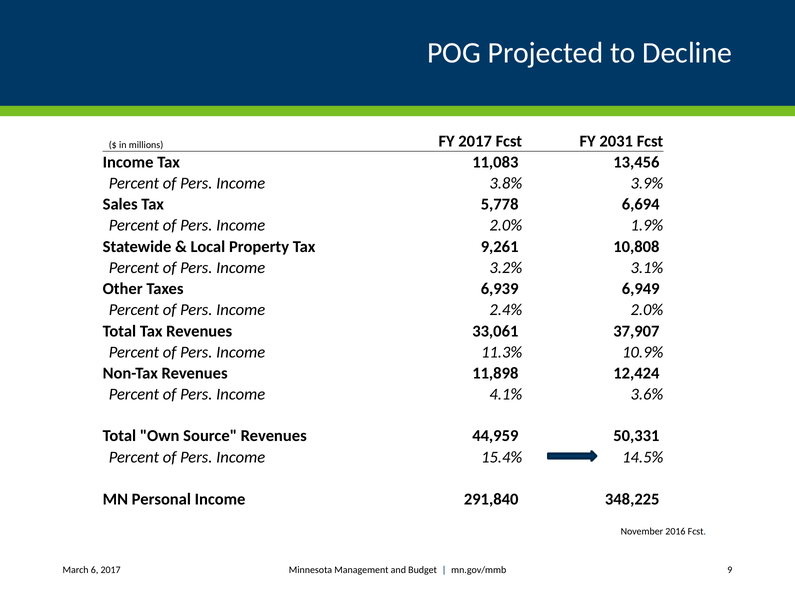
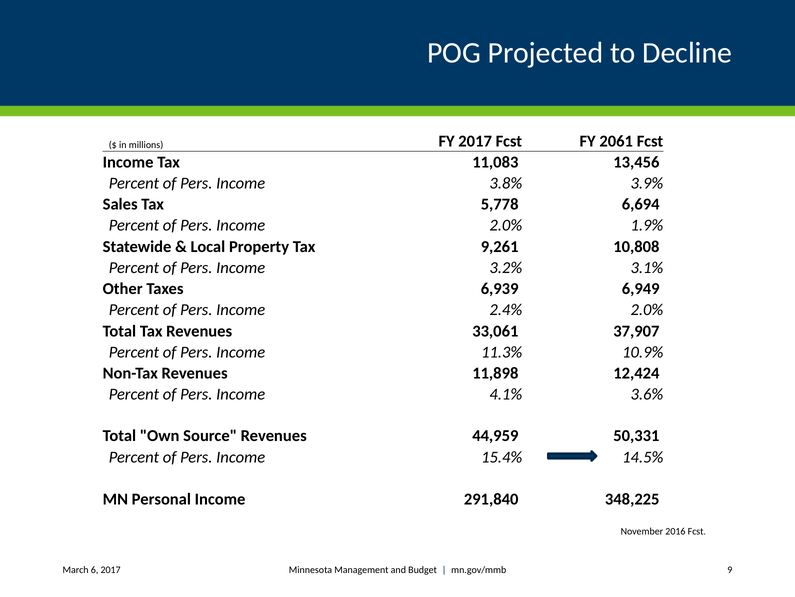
2031: 2031 -> 2061
